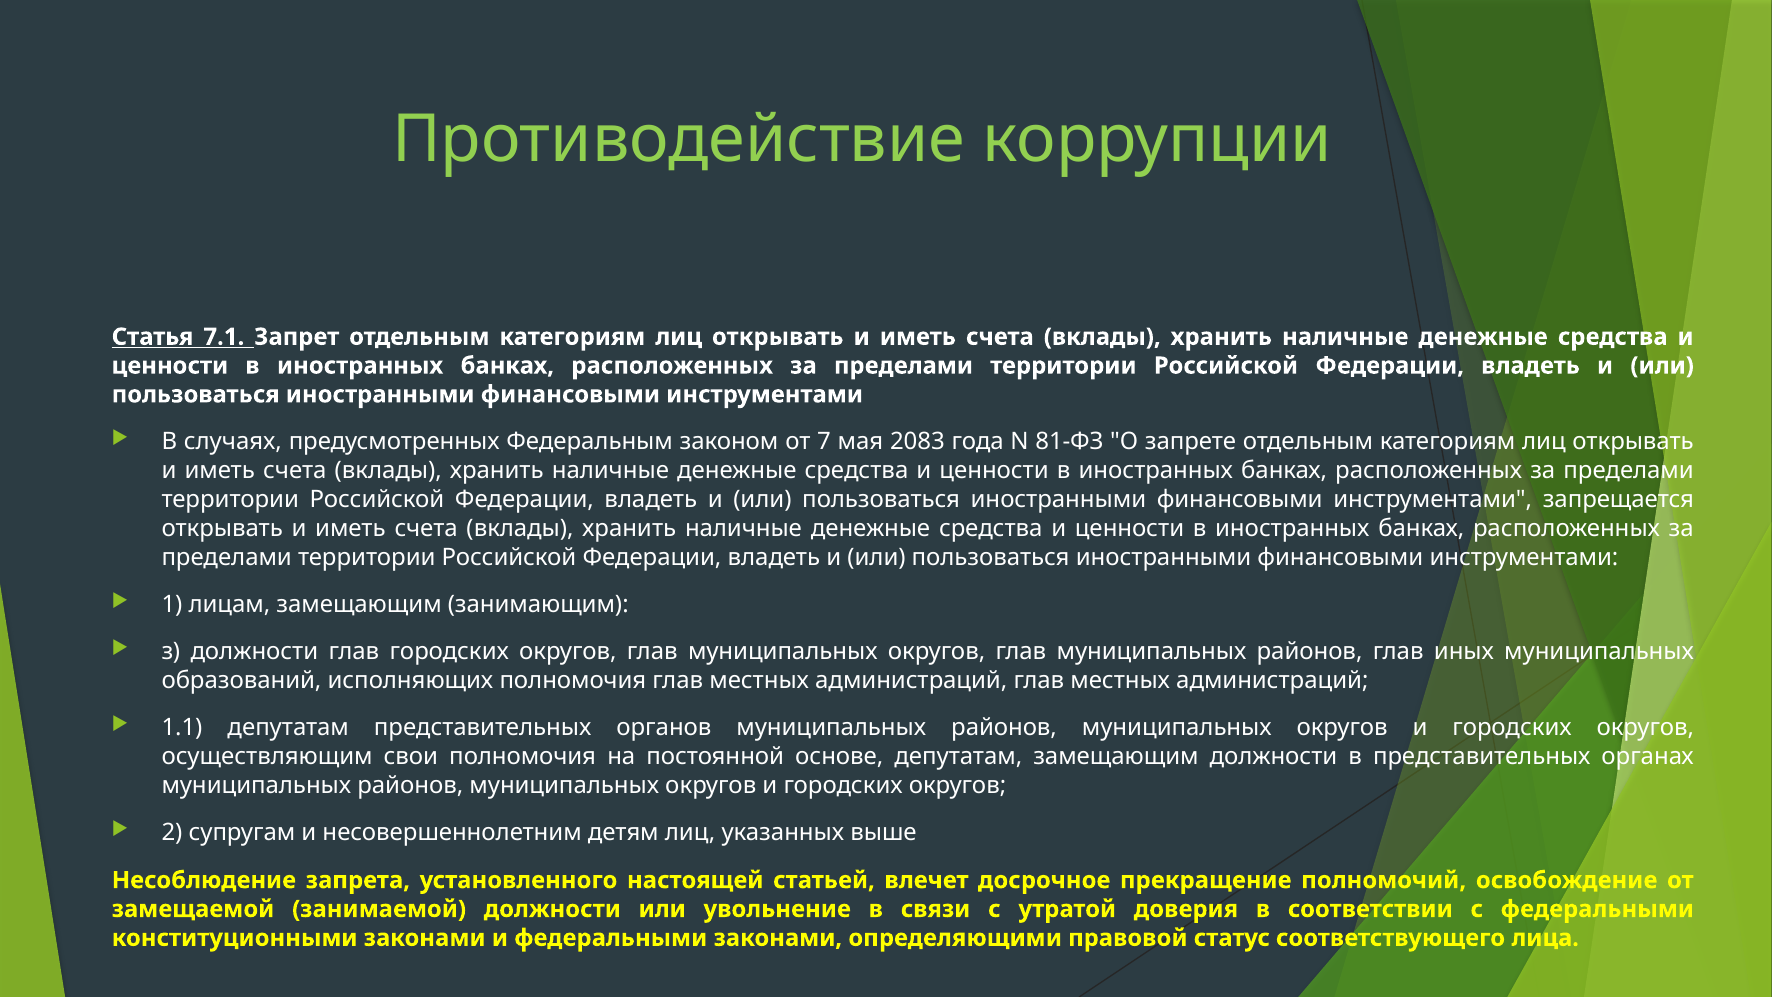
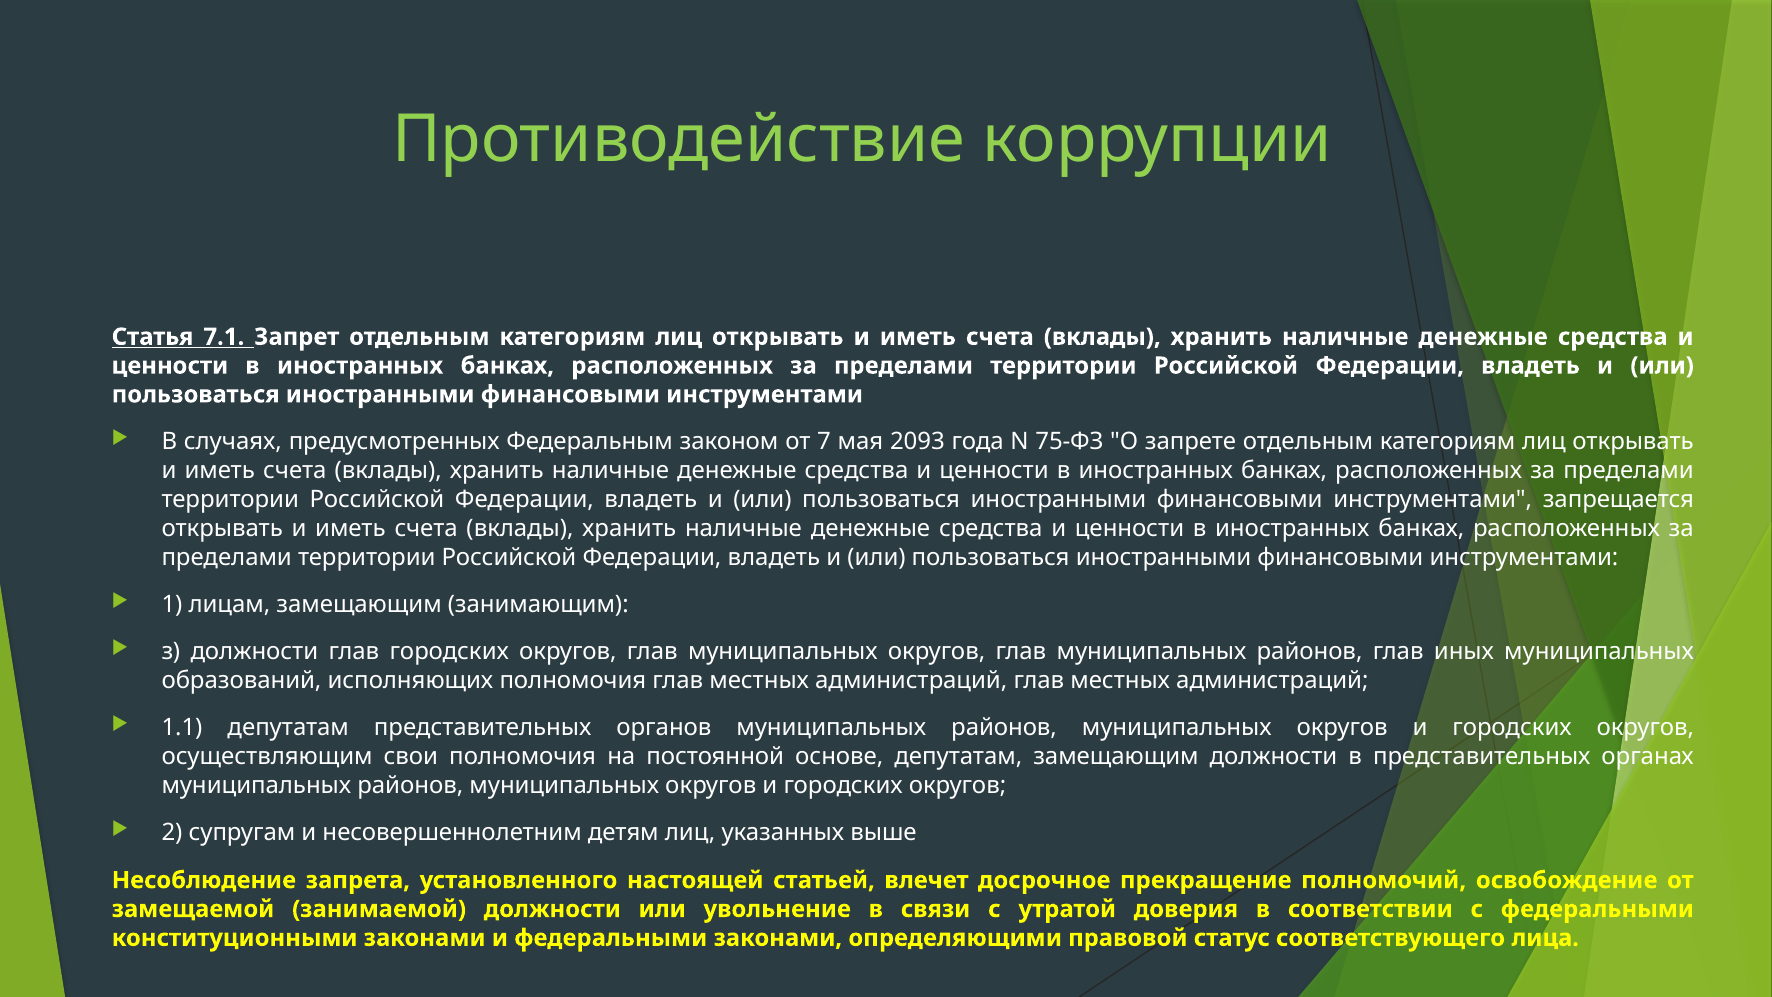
2083: 2083 -> 2093
81-ФЗ: 81-ФЗ -> 75-ФЗ
